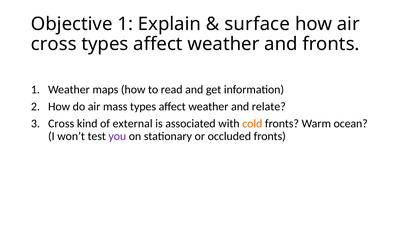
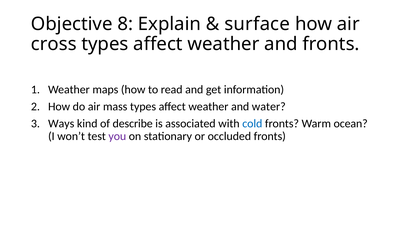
Objective 1: 1 -> 8
relate: relate -> water
Cross at (61, 124): Cross -> Ways
external: external -> describe
cold colour: orange -> blue
